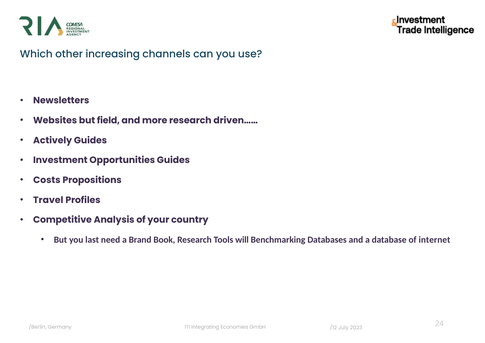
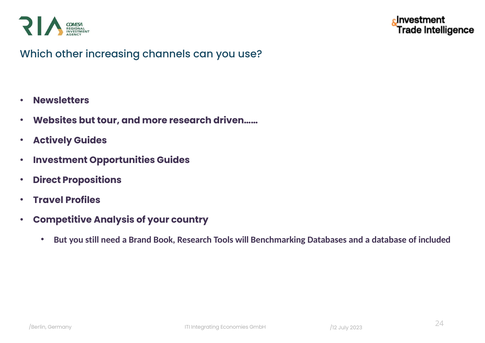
field: field -> tour
Costs: Costs -> Direct
last: last -> still
internet: internet -> included
